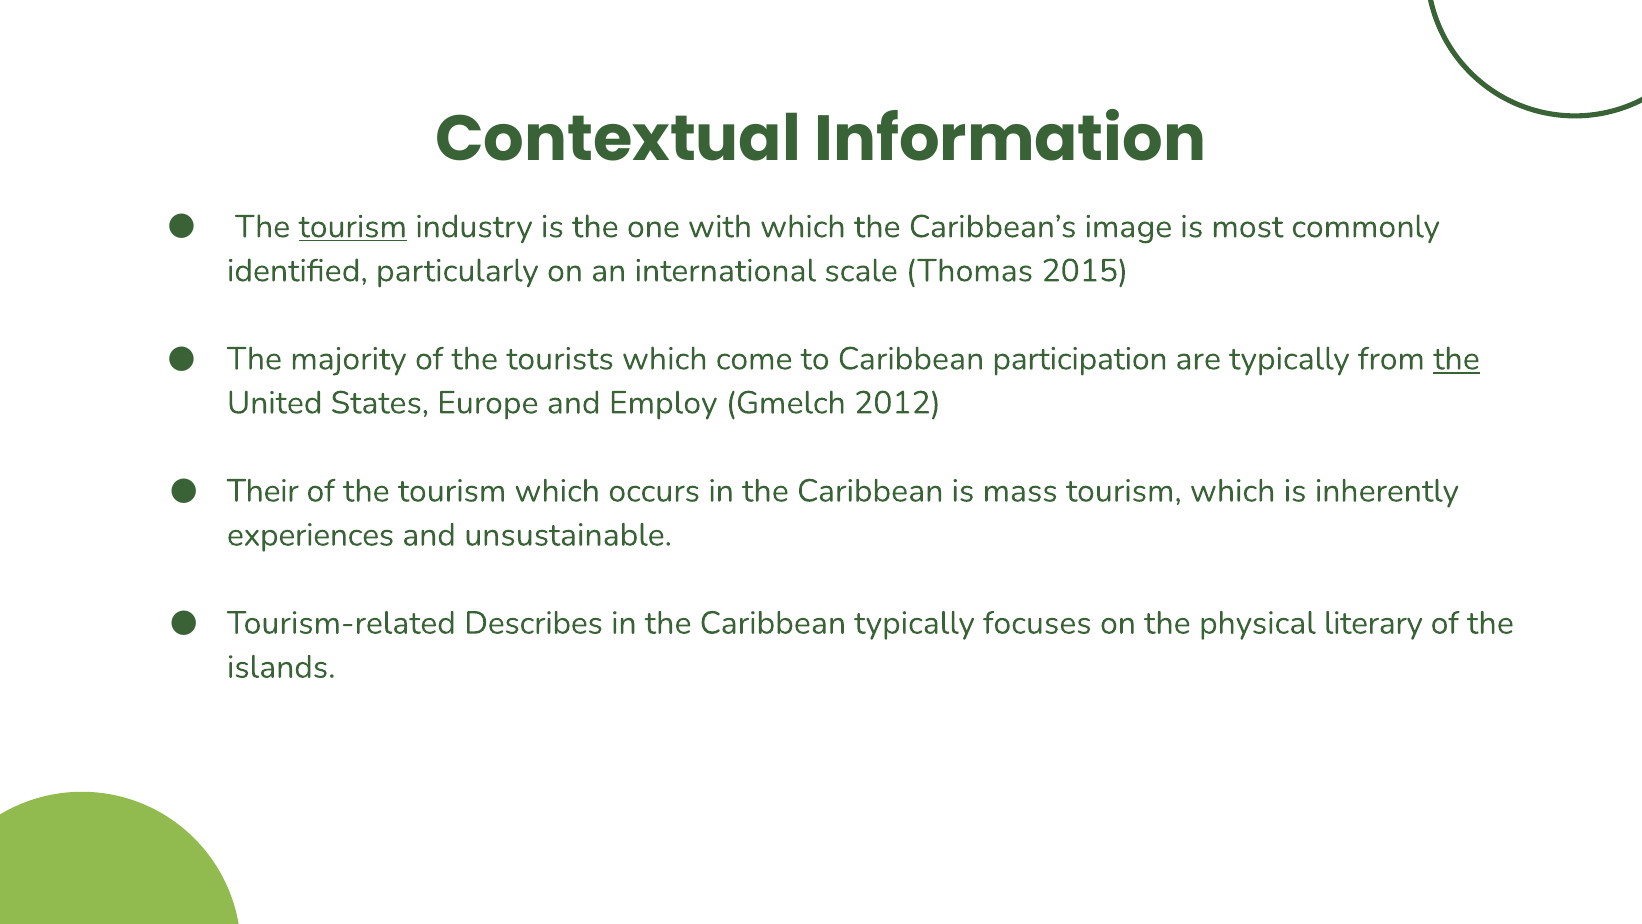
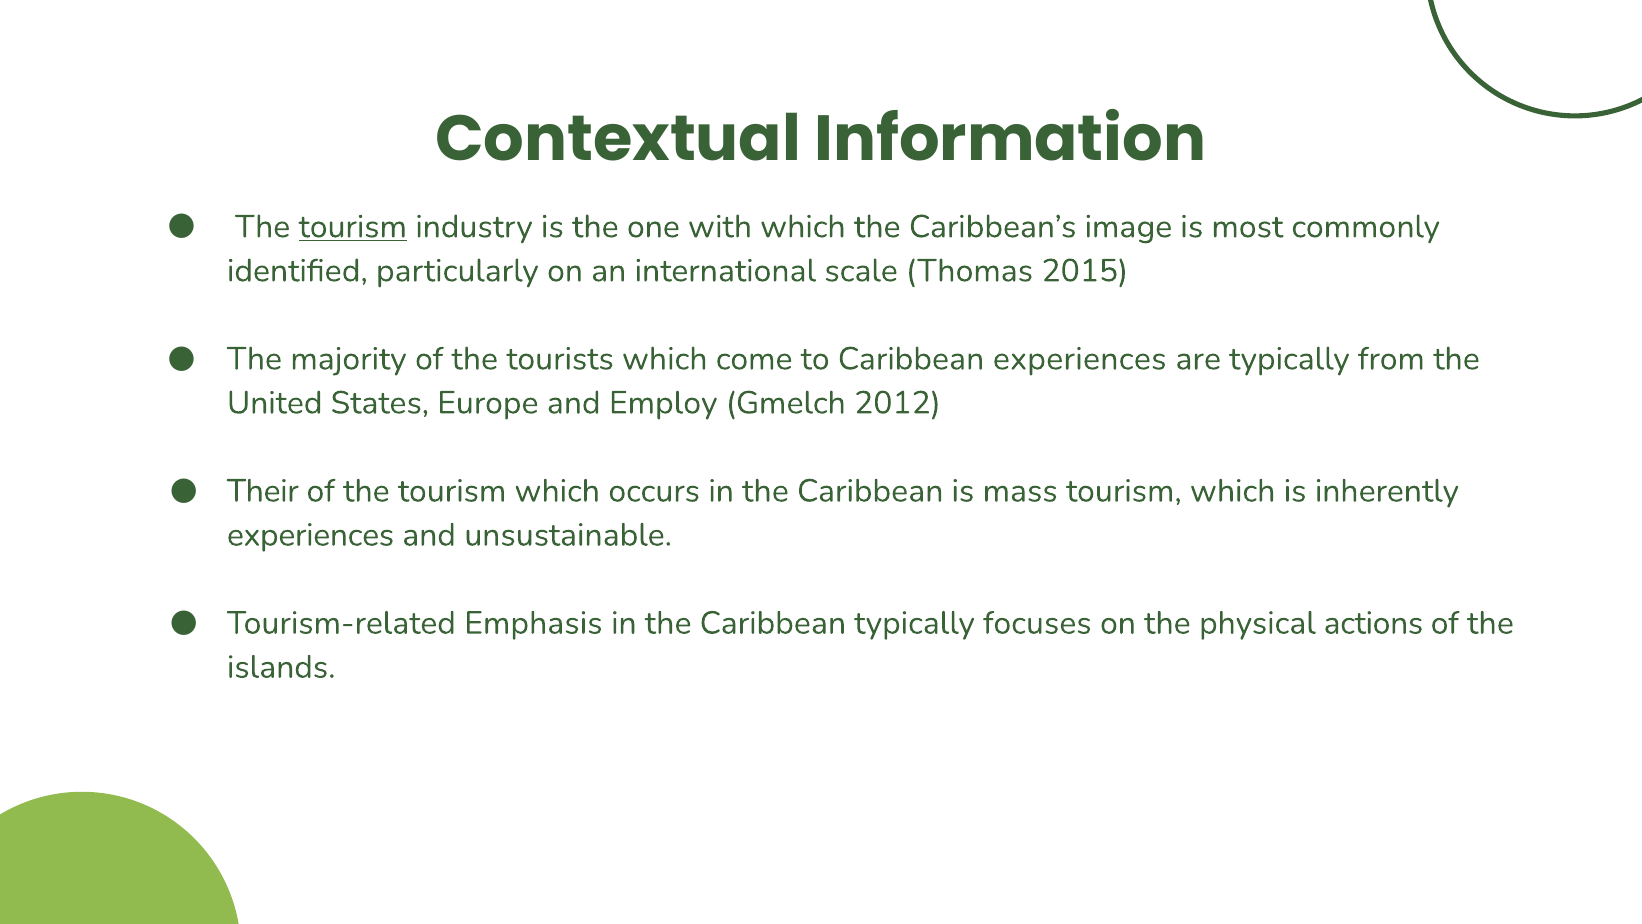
Caribbean participation: participation -> experiences
the at (1457, 359) underline: present -> none
Describes: Describes -> Emphasis
literary: literary -> actions
